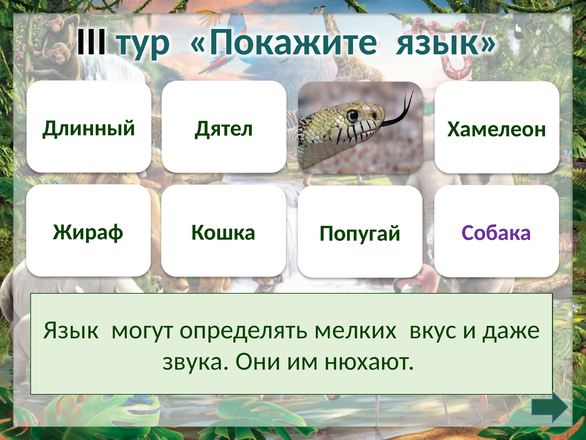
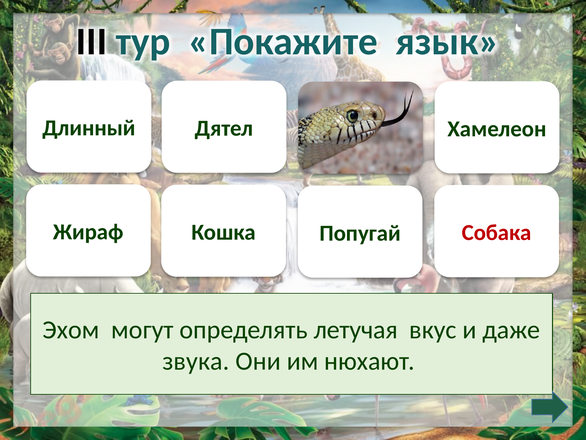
Собака colour: purple -> red
Язык at (71, 330): Язык -> Эхом
мелких: мелких -> летучая
